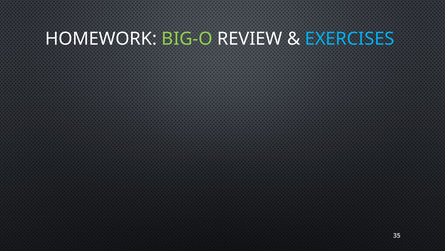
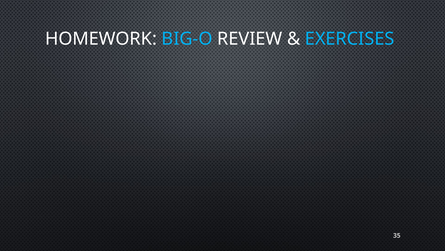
BIG-O colour: light green -> light blue
